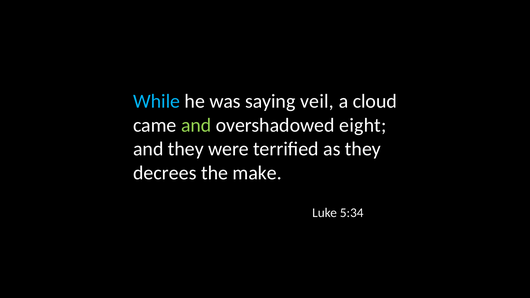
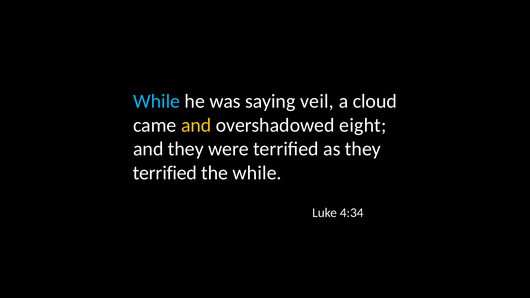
and at (196, 125) colour: light green -> yellow
decrees at (165, 173): decrees -> terrified
the make: make -> while
5:34: 5:34 -> 4:34
